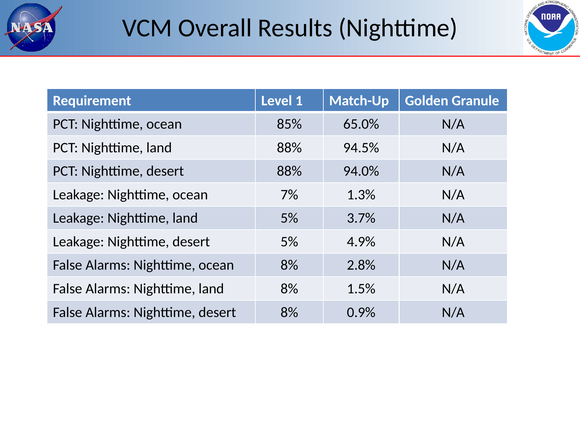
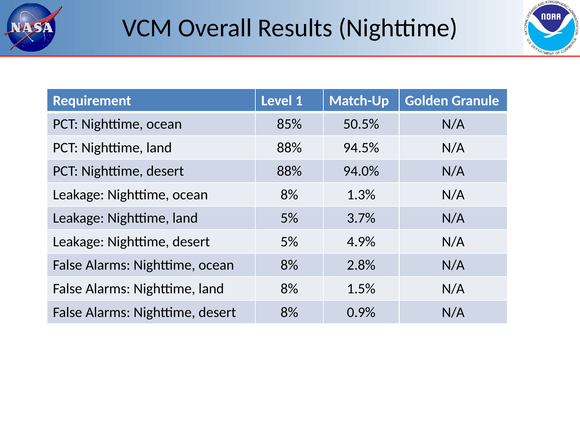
65.0%: 65.0% -> 50.5%
Leakage Nighttime ocean 7%: 7% -> 8%
